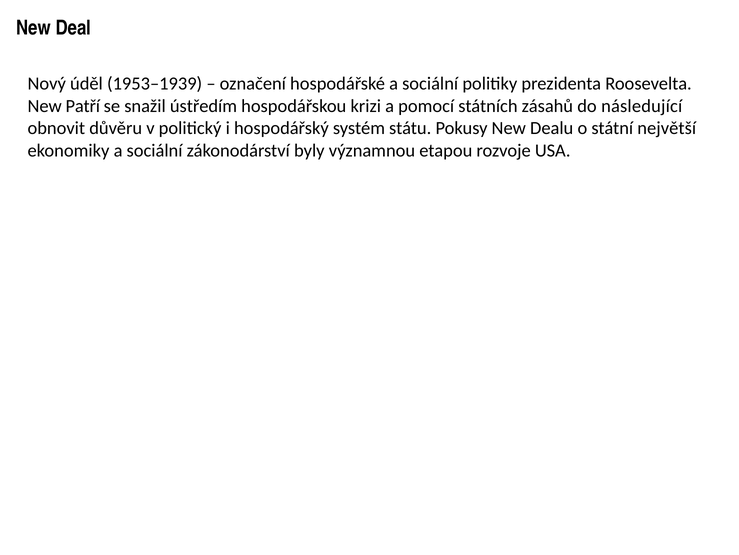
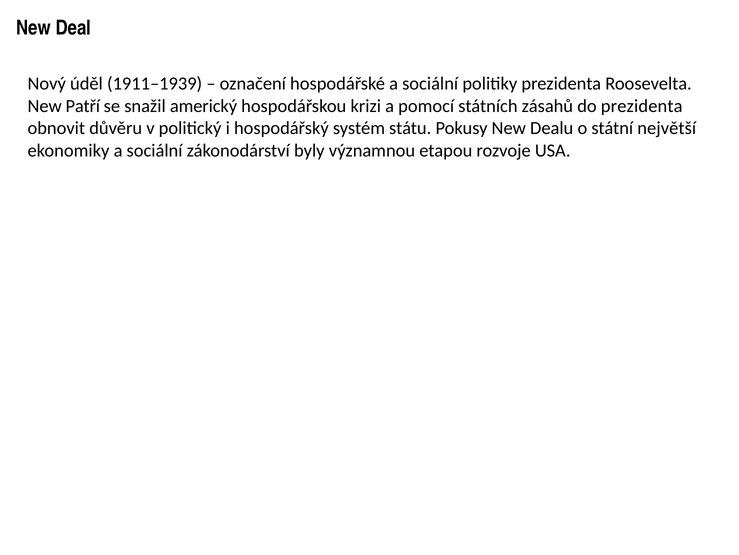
1953–1939: 1953–1939 -> 1911–1939
ústředím: ústředím -> americký
do následující: následující -> prezidenta
